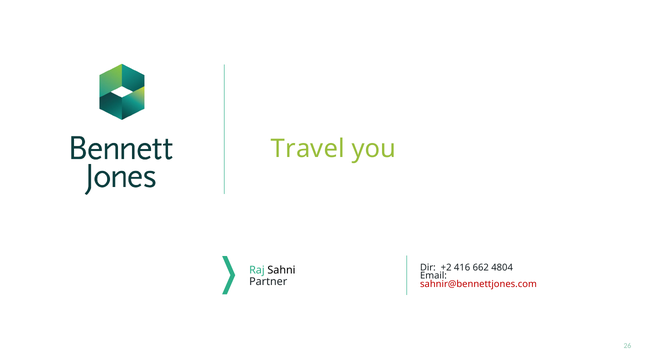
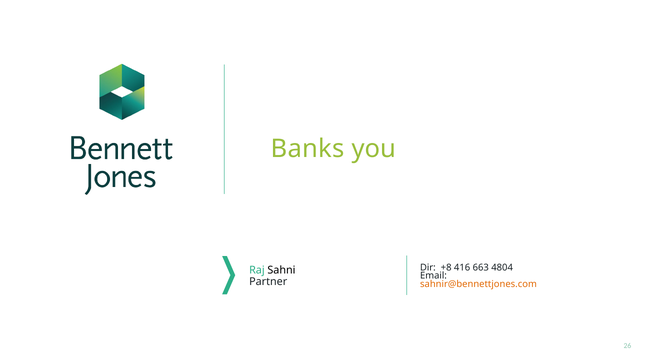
Travel: Travel -> Banks
+2: +2 -> +8
662: 662 -> 663
sahnir@bennettjones.com colour: red -> orange
